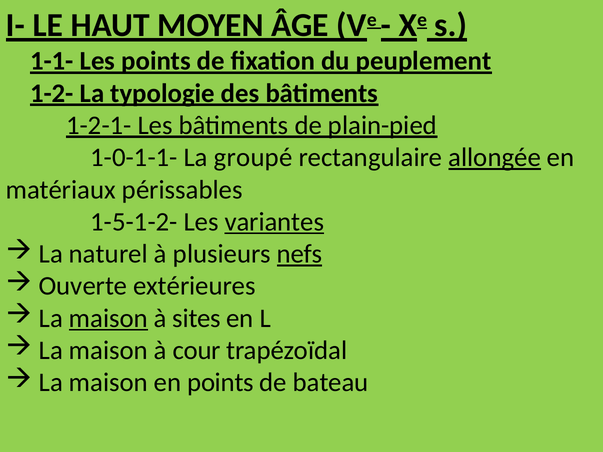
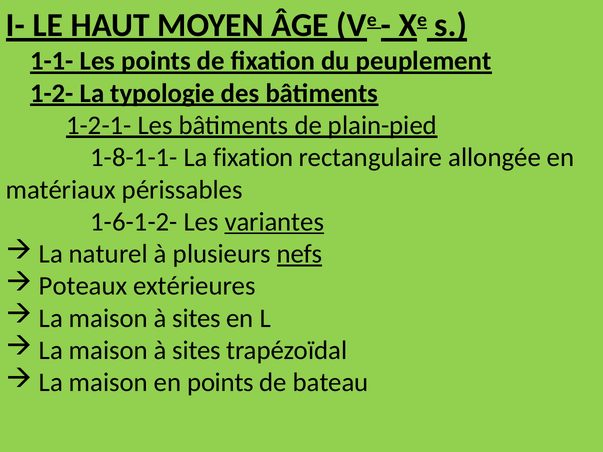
1-0-1-1-: 1-0-1-1- -> 1-8-1-1-
La groupé: groupé -> fixation
allongée underline: present -> none
1-5-1-2-: 1-5-1-2- -> 1-6-1-2-
Ouverte: Ouverte -> Poteaux
maison at (108, 318) underline: present -> none
cour at (197, 351): cour -> sites
